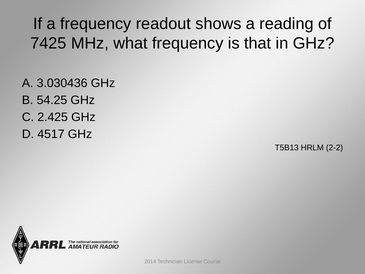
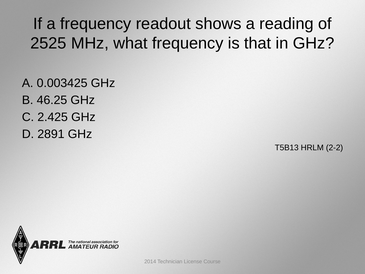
7425: 7425 -> 2525
3.030436: 3.030436 -> 0.003425
54.25: 54.25 -> 46.25
4517: 4517 -> 2891
